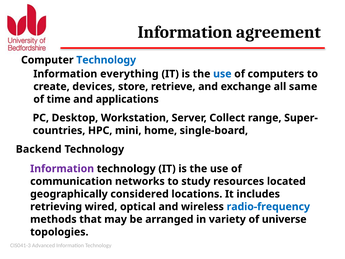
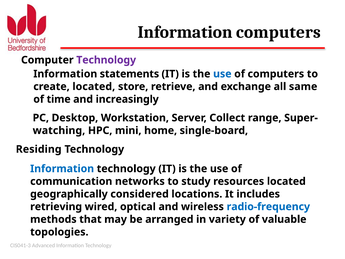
Information agreement: agreement -> computers
Technology at (106, 60) colour: blue -> purple
everything: everything -> statements
create devices: devices -> located
applications: applications -> increasingly
countries: countries -> watching
Backend: Backend -> Residing
Information at (62, 169) colour: purple -> blue
universe: universe -> valuable
